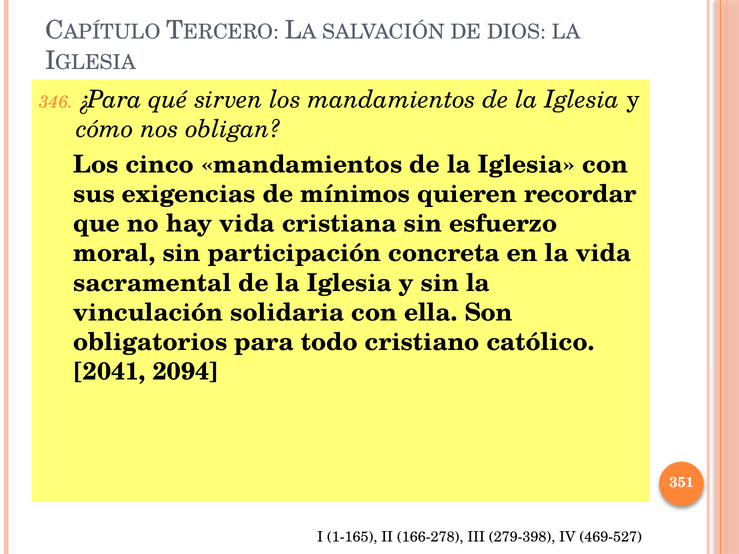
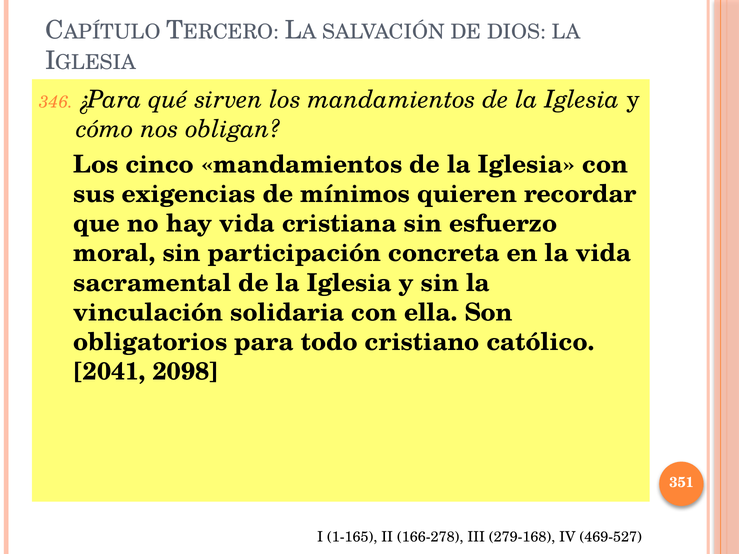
2094: 2094 -> 2098
279-398: 279-398 -> 279-168
